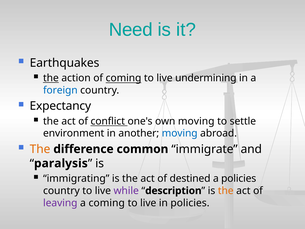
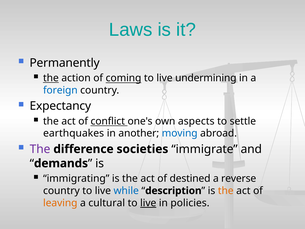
Need: Need -> Laws
Earthquakes: Earthquakes -> Permanently
own moving: moving -> aspects
environment: environment -> earthquakes
The at (40, 149) colour: orange -> purple
common: common -> societies
paralysis: paralysis -> demands
a policies: policies -> reverse
while colour: purple -> blue
leaving colour: purple -> orange
a coming: coming -> cultural
live at (148, 203) underline: none -> present
